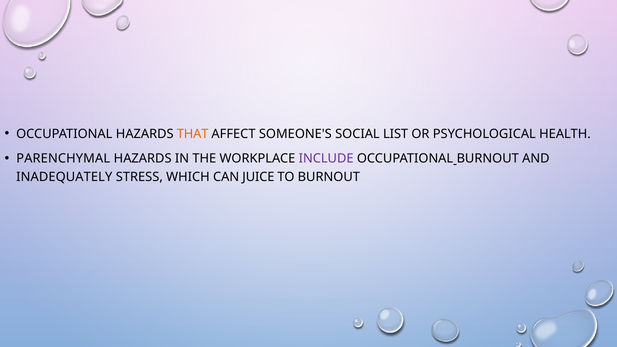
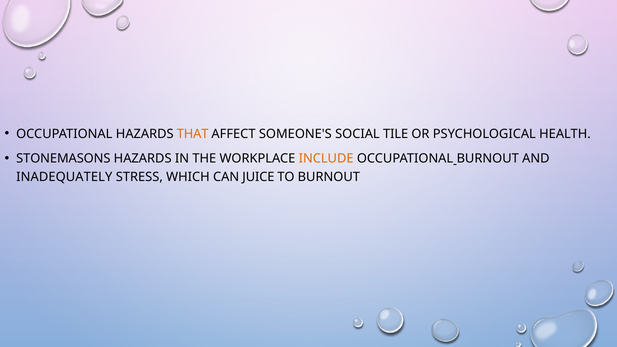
LIST: LIST -> TILE
PARENCHYMAL: PARENCHYMAL -> STONEMASONS
INCLUDE colour: purple -> orange
